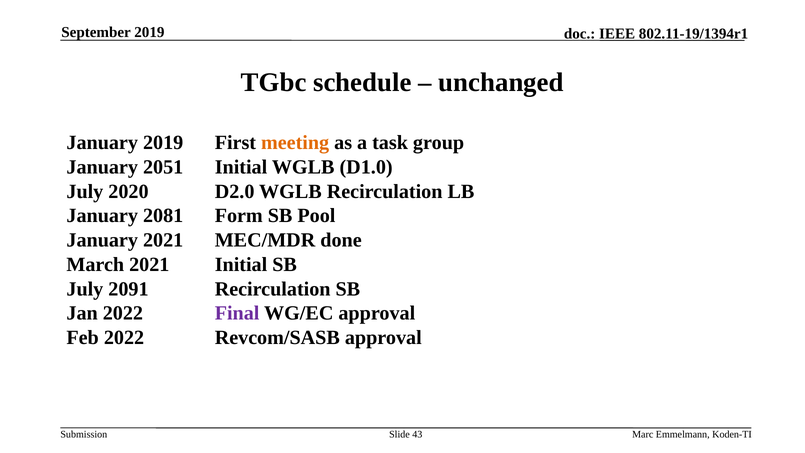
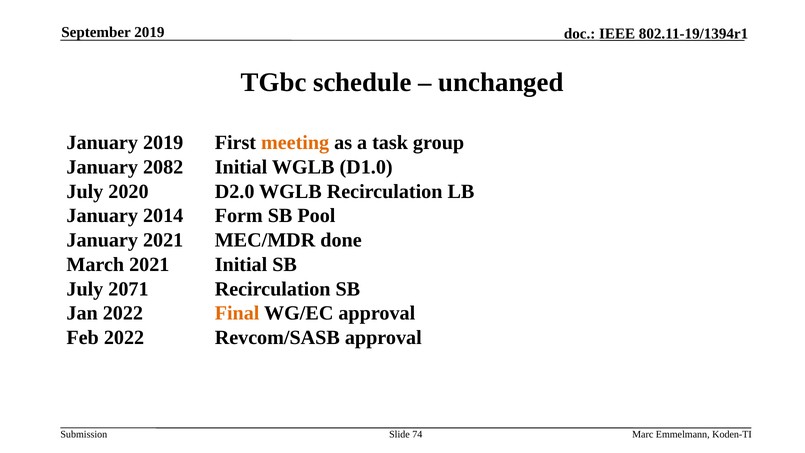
2051: 2051 -> 2082
2081: 2081 -> 2014
2091: 2091 -> 2071
Final colour: purple -> orange
43: 43 -> 74
